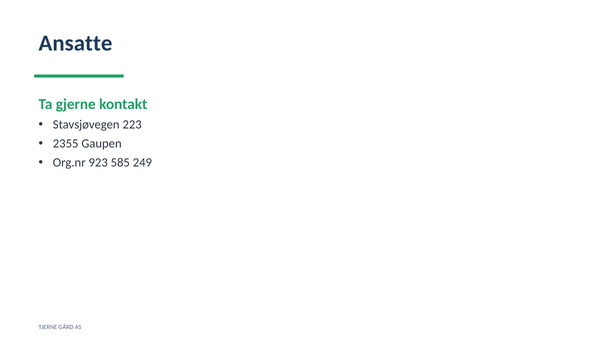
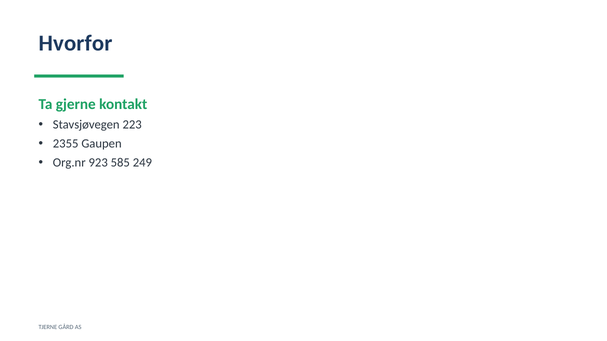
Ansatte: Ansatte -> Hvorfor
